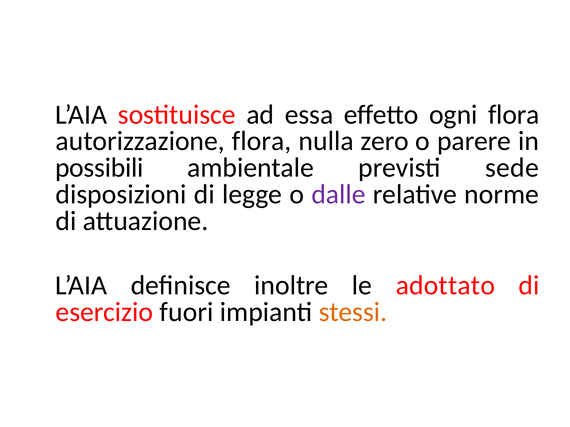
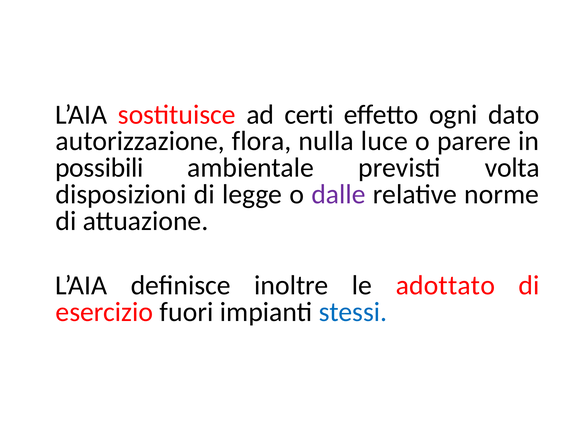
essa: essa -> certi
ogni flora: flora -> dato
zero: zero -> luce
sede: sede -> volta
stessi colour: orange -> blue
